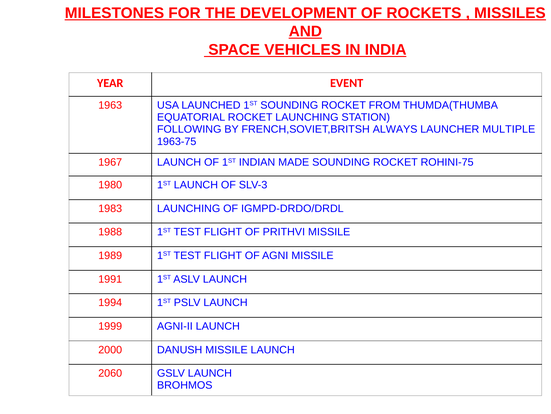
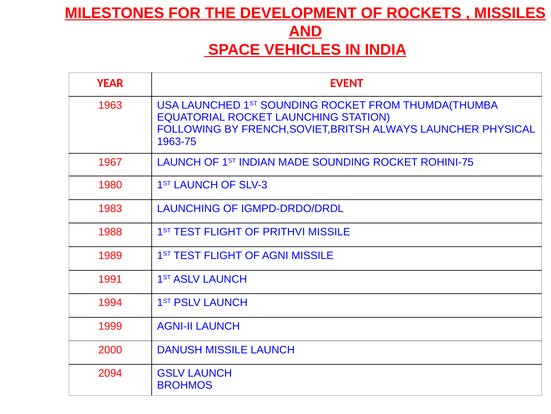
MULTIPLE: MULTIPLE -> PHYSICAL
2060: 2060 -> 2094
